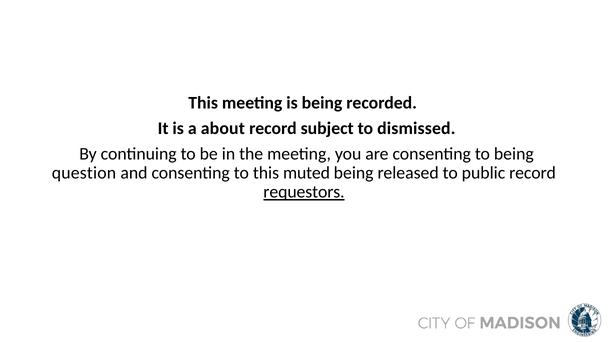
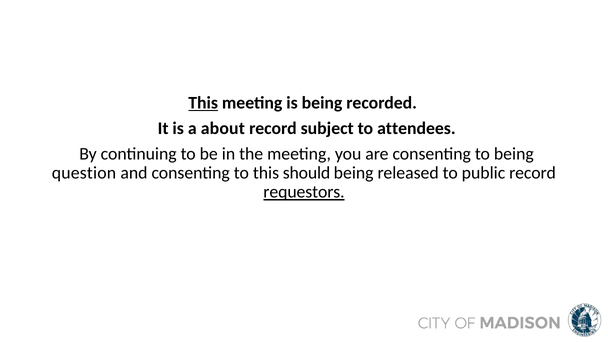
This at (203, 103) underline: none -> present
dismissed: dismissed -> attendees
muted: muted -> should
